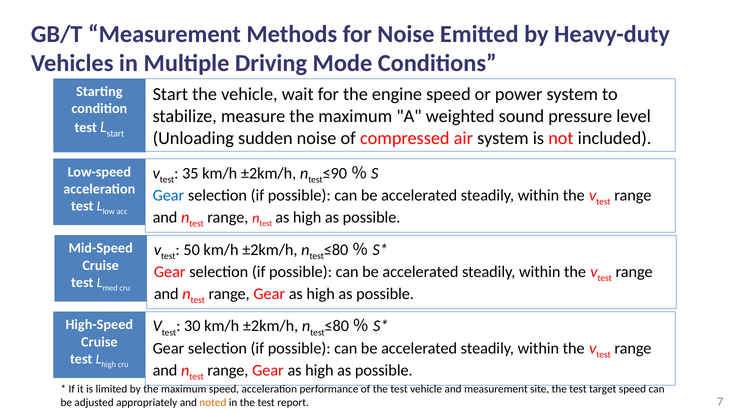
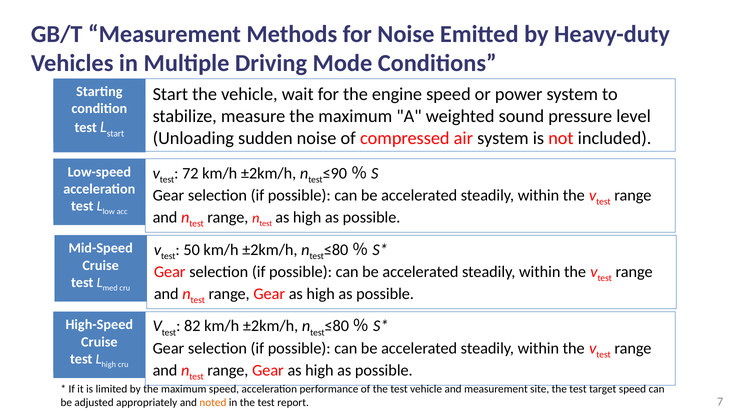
35: 35 -> 72
Gear at (168, 195) colour: blue -> black
30: 30 -> 82
